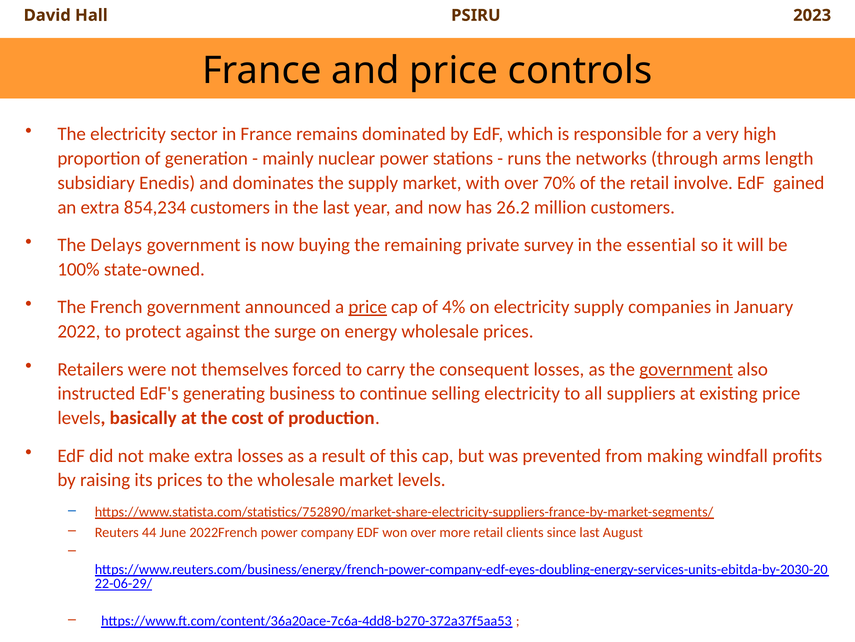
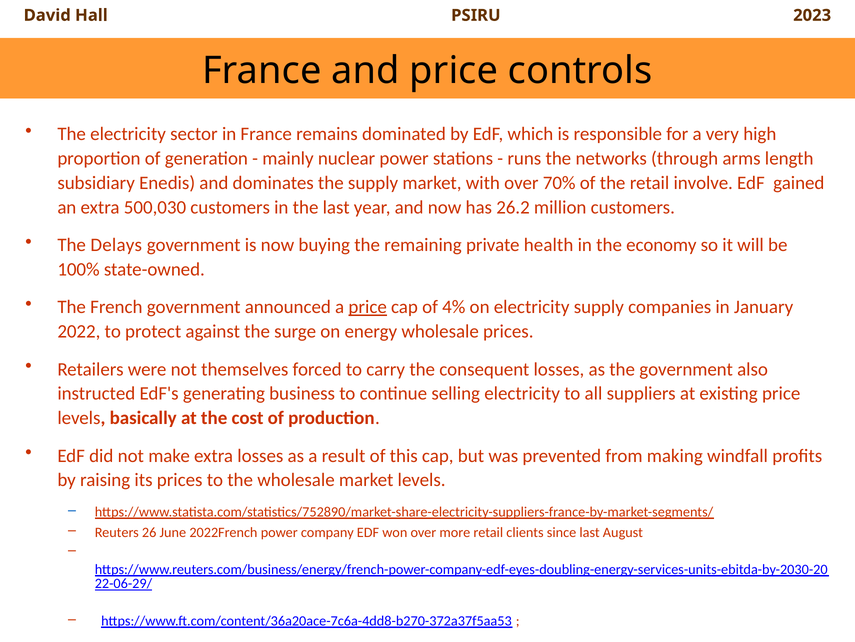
854,234: 854,234 -> 500,030
survey: survey -> health
essential: essential -> economy
government at (686, 369) underline: present -> none
44: 44 -> 26
